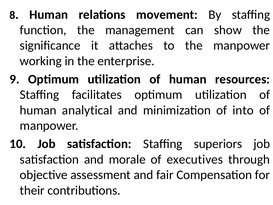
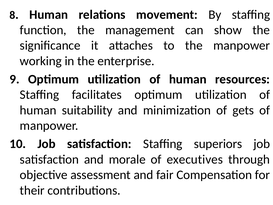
analytical: analytical -> suitability
into: into -> gets
